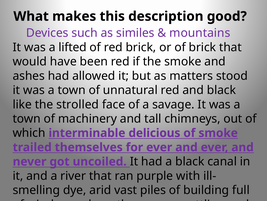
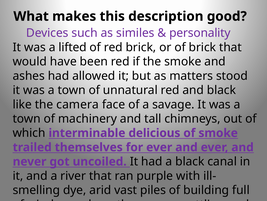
mountains: mountains -> personality
strolled: strolled -> camera
